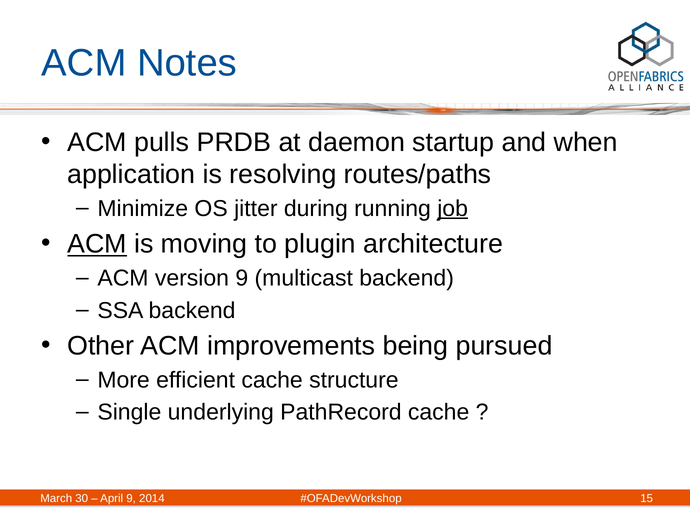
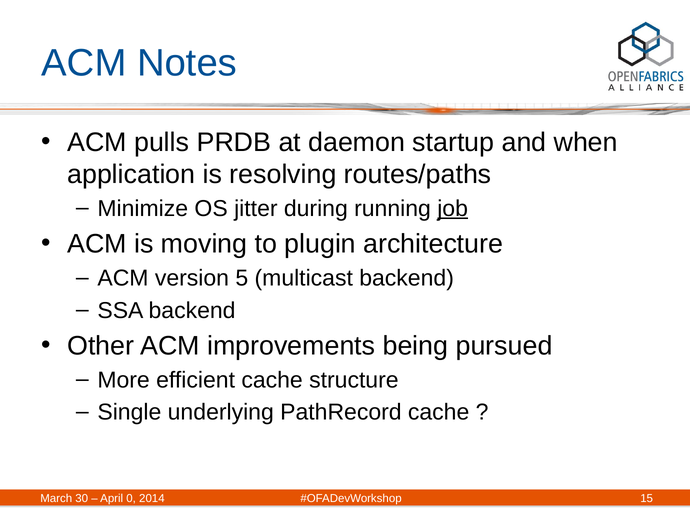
ACM at (97, 244) underline: present -> none
version 9: 9 -> 5
April 9: 9 -> 0
